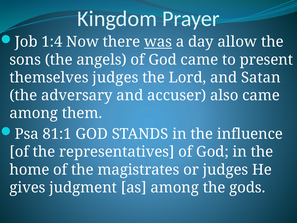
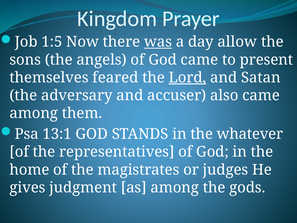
1:4: 1:4 -> 1:5
themselves judges: judges -> feared
Lord underline: none -> present
81:1: 81:1 -> 13:1
influence: influence -> whatever
